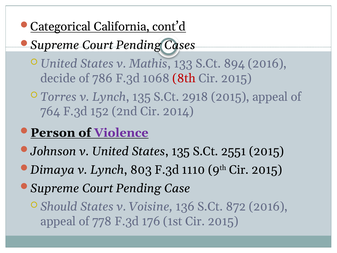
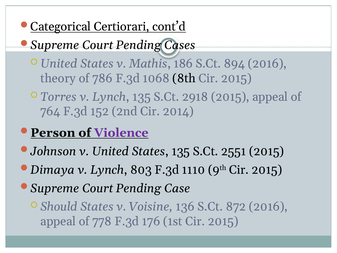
California: California -> Certiorari
133: 133 -> 186
decide: decide -> theory
8th colour: red -> black
